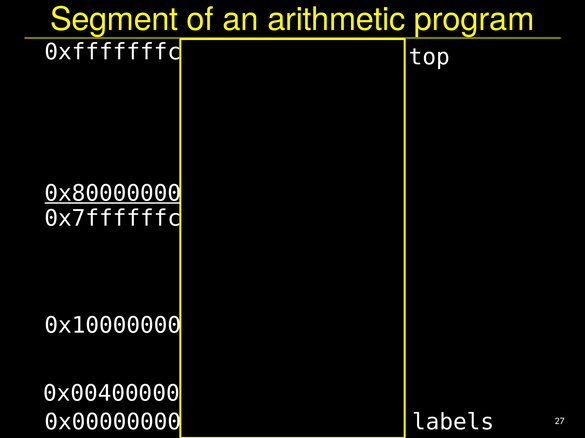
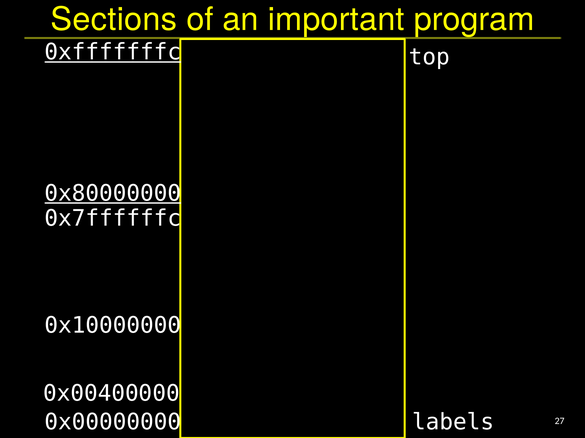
Segment: Segment -> Sections
arithmetic: arithmetic -> important
0xfffffffc underline: none -> present
